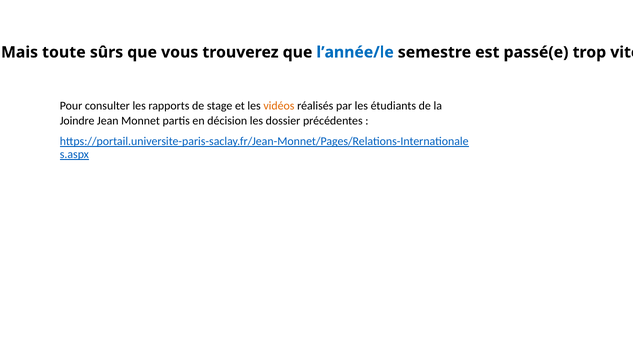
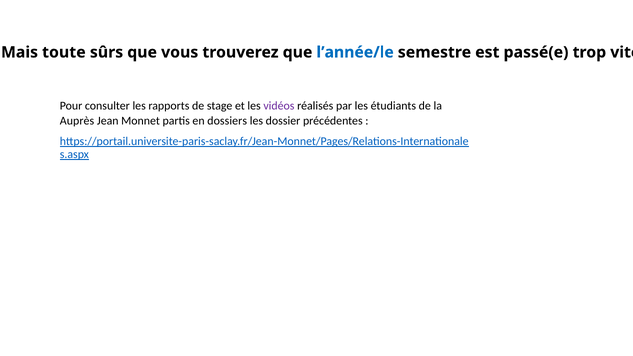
vidéos colour: orange -> purple
Joindre: Joindre -> Auprès
décision: décision -> dossiers
